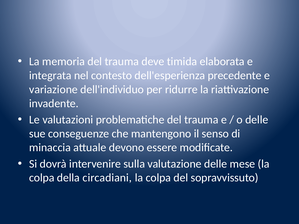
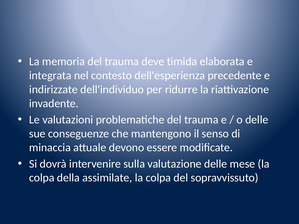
variazione: variazione -> indirizzate
circadiani: circadiani -> assimilate
